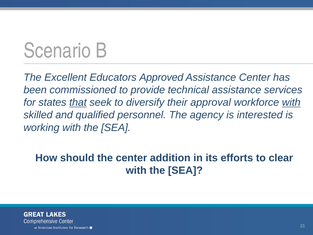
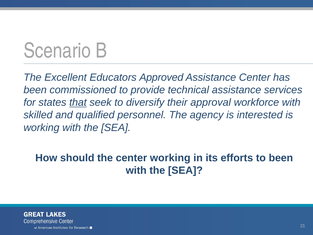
with at (291, 102) underline: present -> none
center addition: addition -> working
to clear: clear -> been
